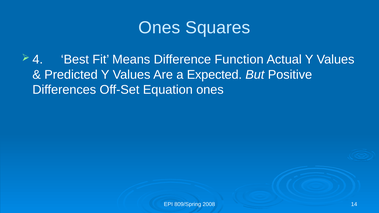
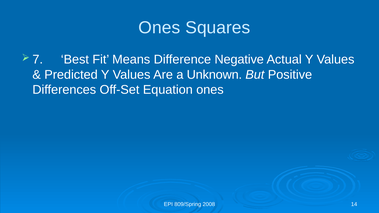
4: 4 -> 7
Function: Function -> Negative
Expected: Expected -> Unknown
